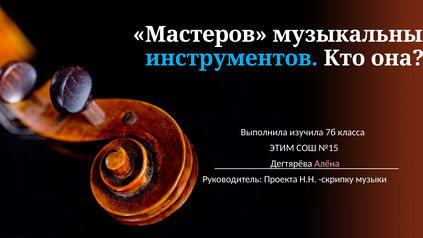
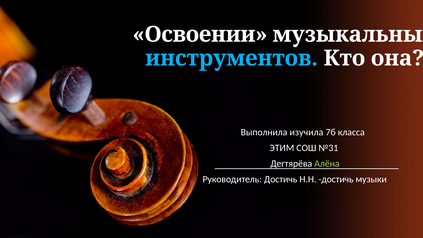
Мастеров: Мастеров -> Освоении
№15: №15 -> №31
Алёна colour: pink -> light green
Руководитель Проекта: Проекта -> Достичь
Н.Н скрипку: скрипку -> достичь
